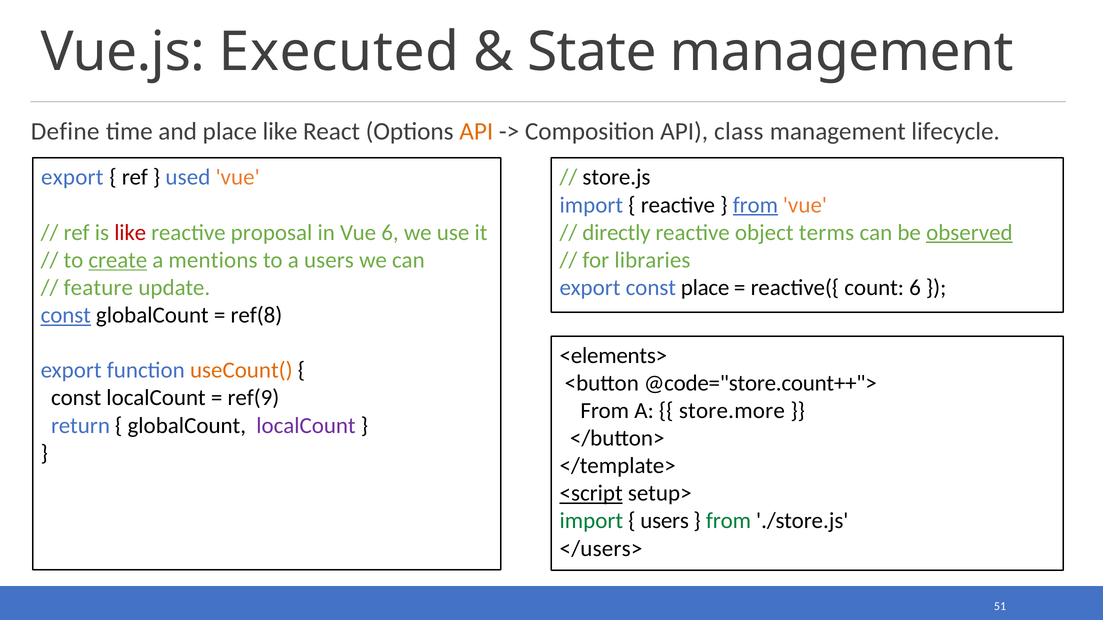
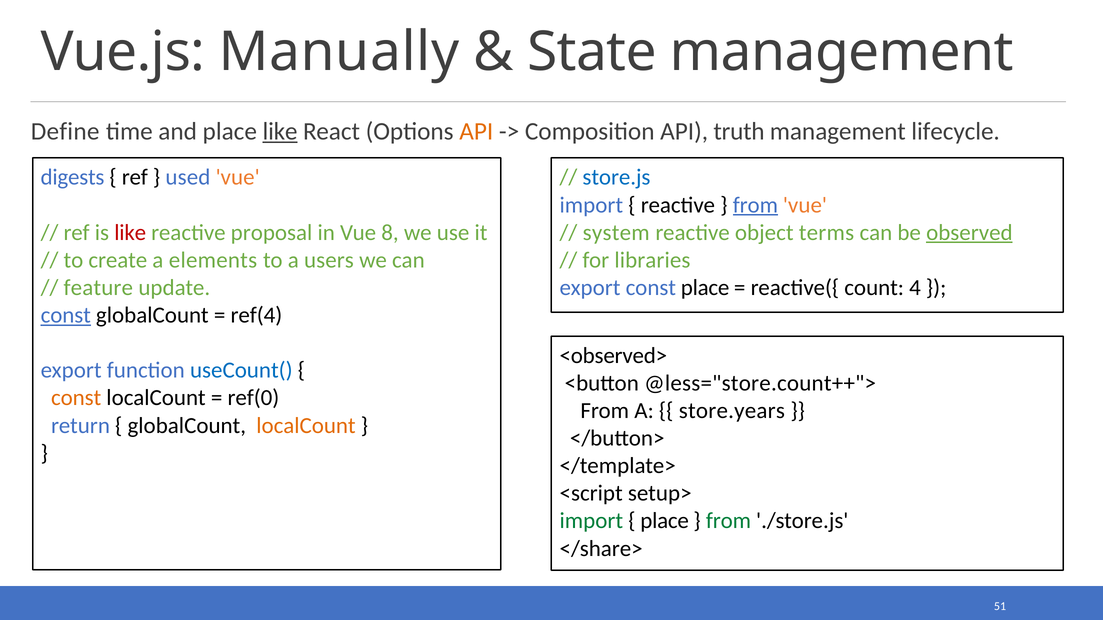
Executed: Executed -> Manually
like at (280, 132) underline: none -> present
class: class -> truth
export at (72, 177): export -> digests
store.js colour: black -> blue
Vue 6: 6 -> 8
directly: directly -> system
create underline: present -> none
mentions: mentions -> elements
count 6: 6 -> 4
ref(8: ref(8 -> ref(4
<elements>: <elements> -> <observed>
useCount( colour: orange -> blue
@code="store.count++">: @code="store.count++"> -> @less="store.count++">
const at (76, 398) colour: black -> orange
ref(9: ref(9 -> ref(0
store.more: store.more -> store.years
localCount at (306, 426) colour: purple -> orange
<script underline: present -> none
users at (665, 521): users -> place
</users>: </users> -> </share>
